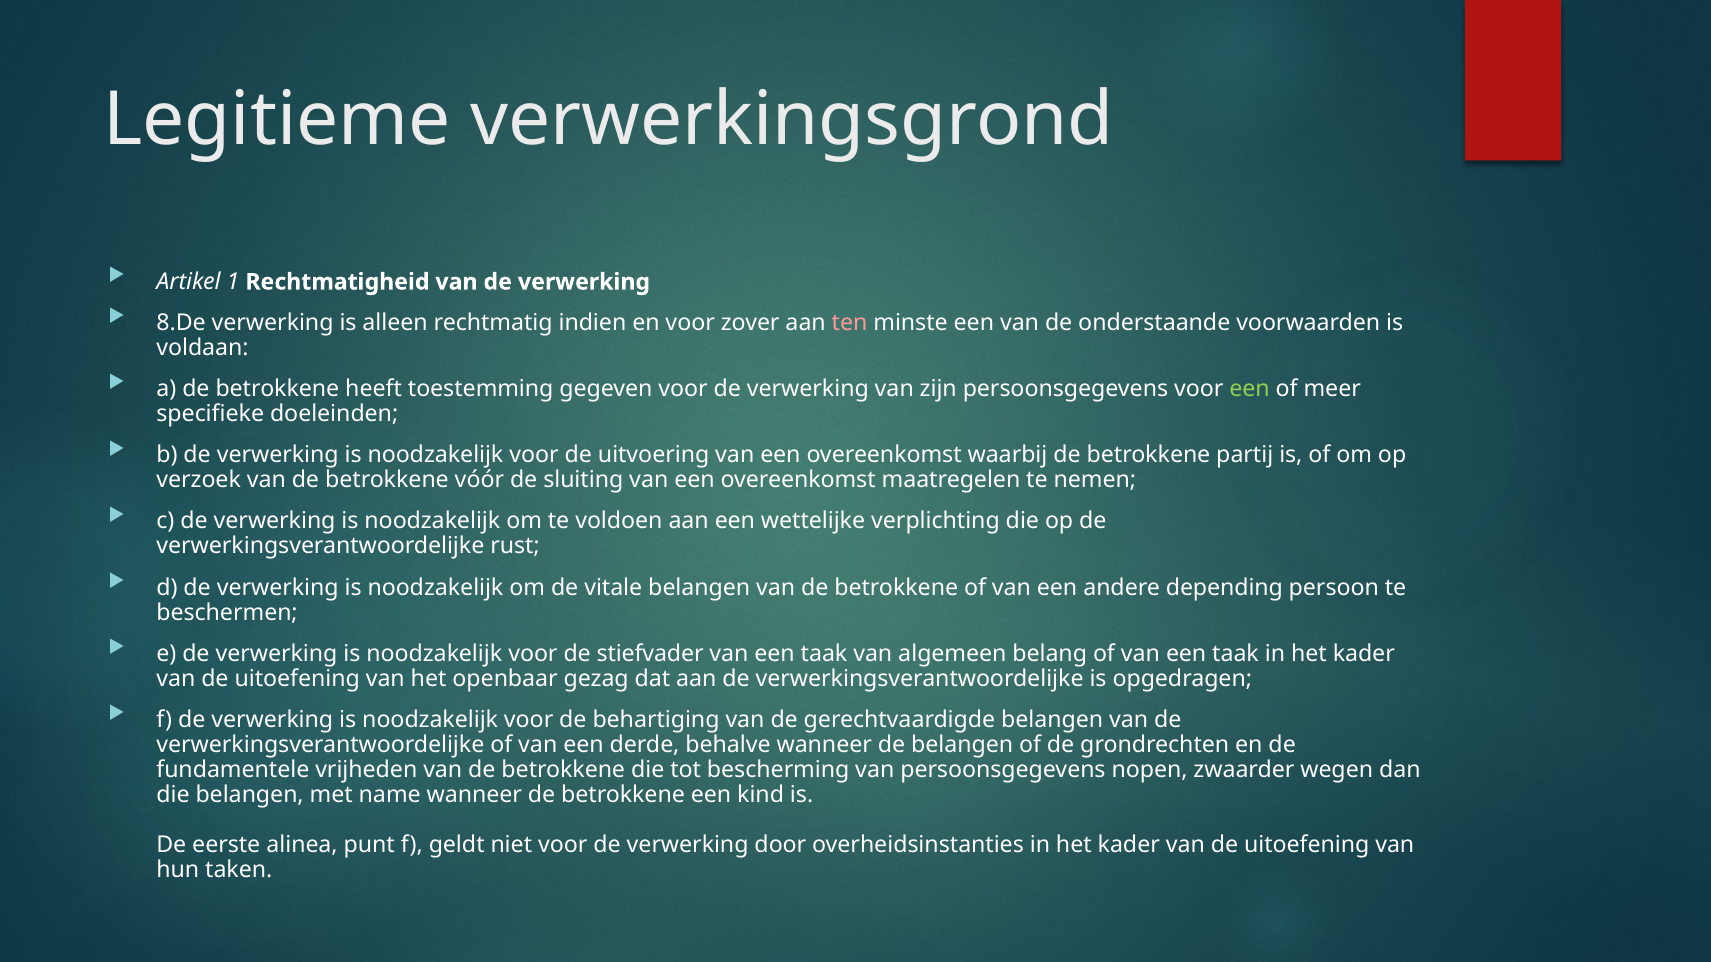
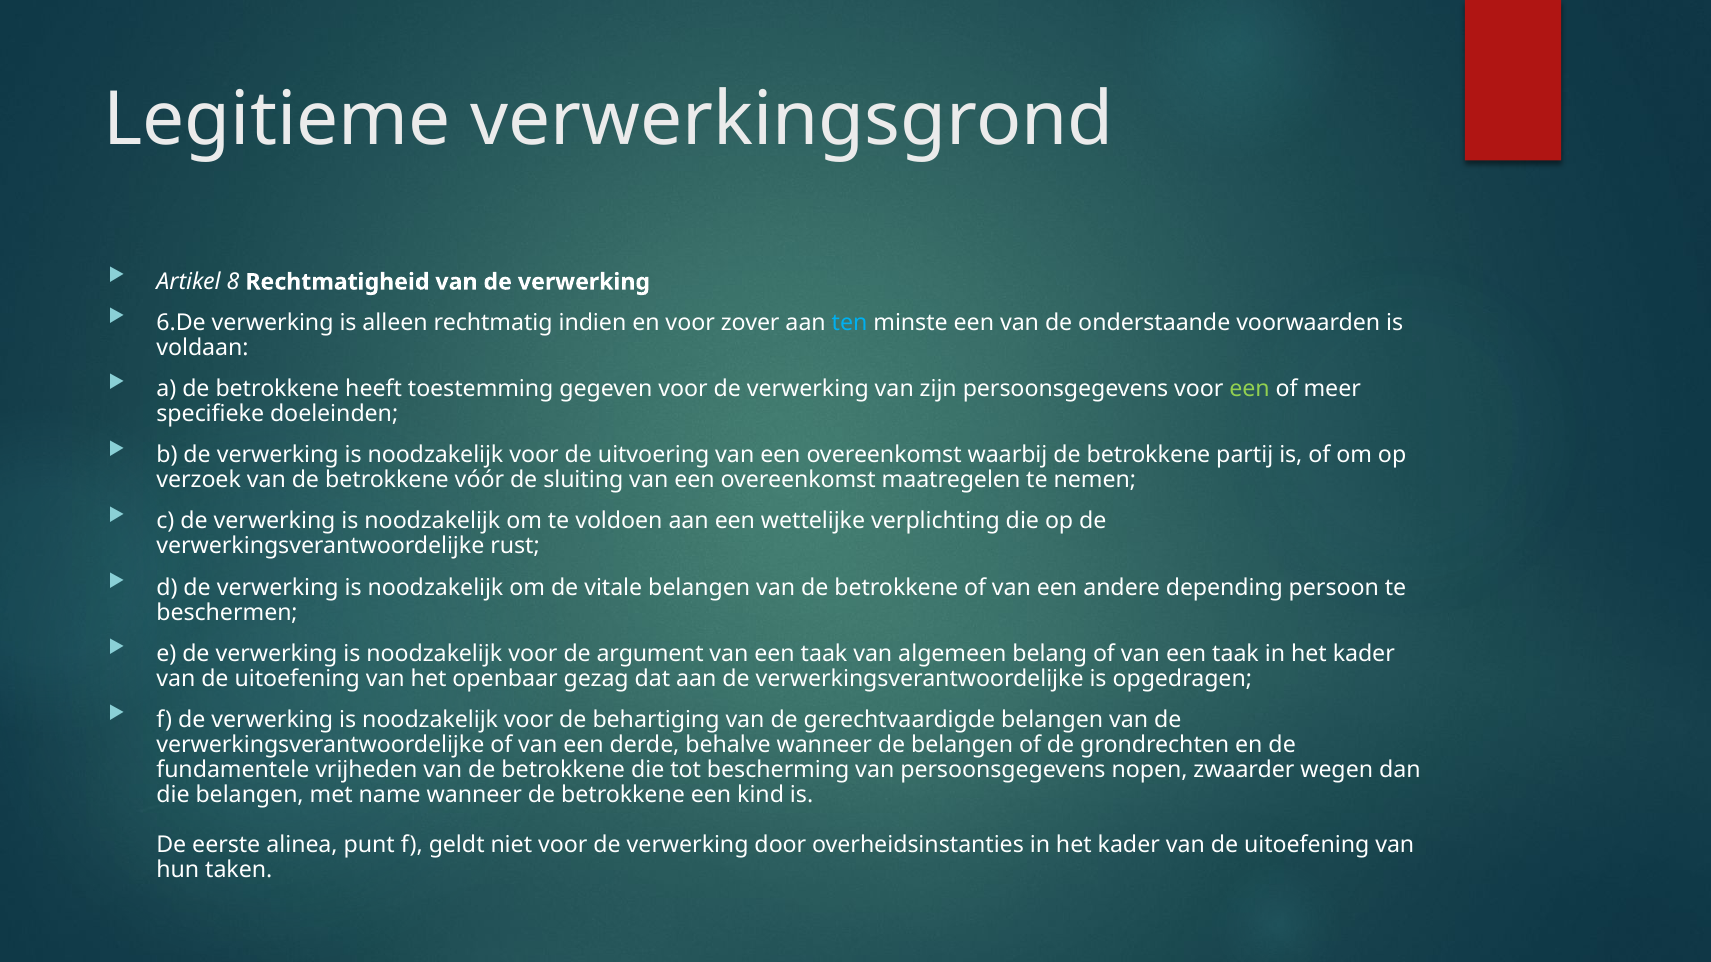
1: 1 -> 8
8.De: 8.De -> 6.De
ten colour: pink -> light blue
stiefvader: stiefvader -> argument
